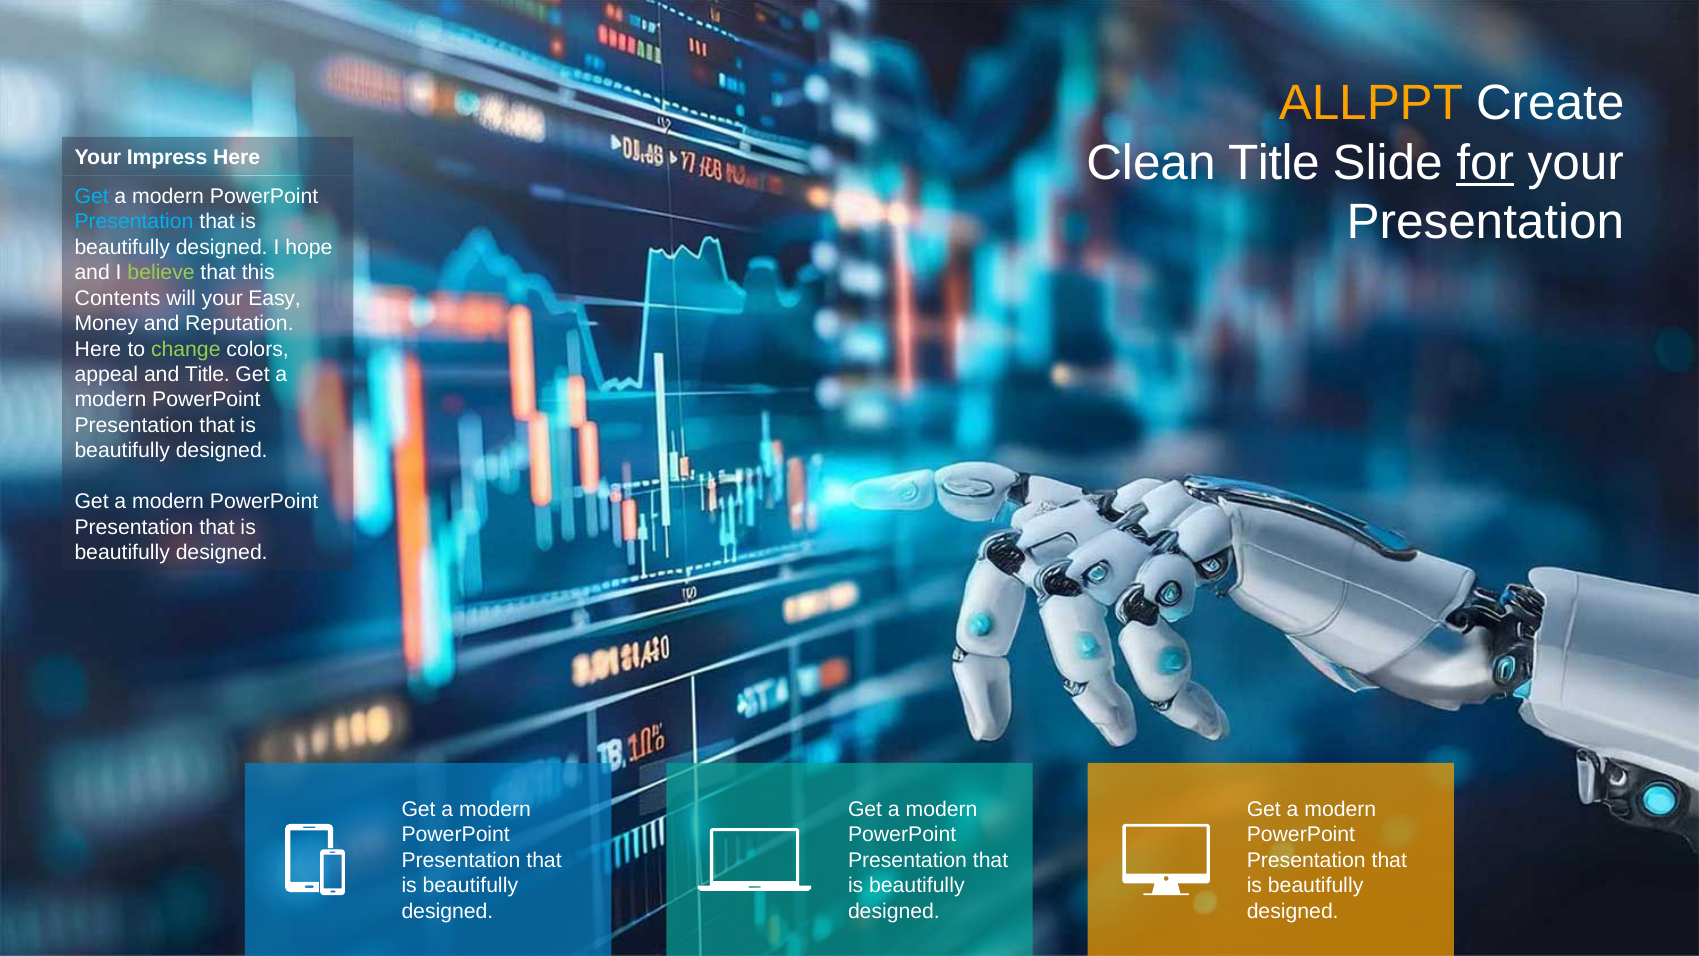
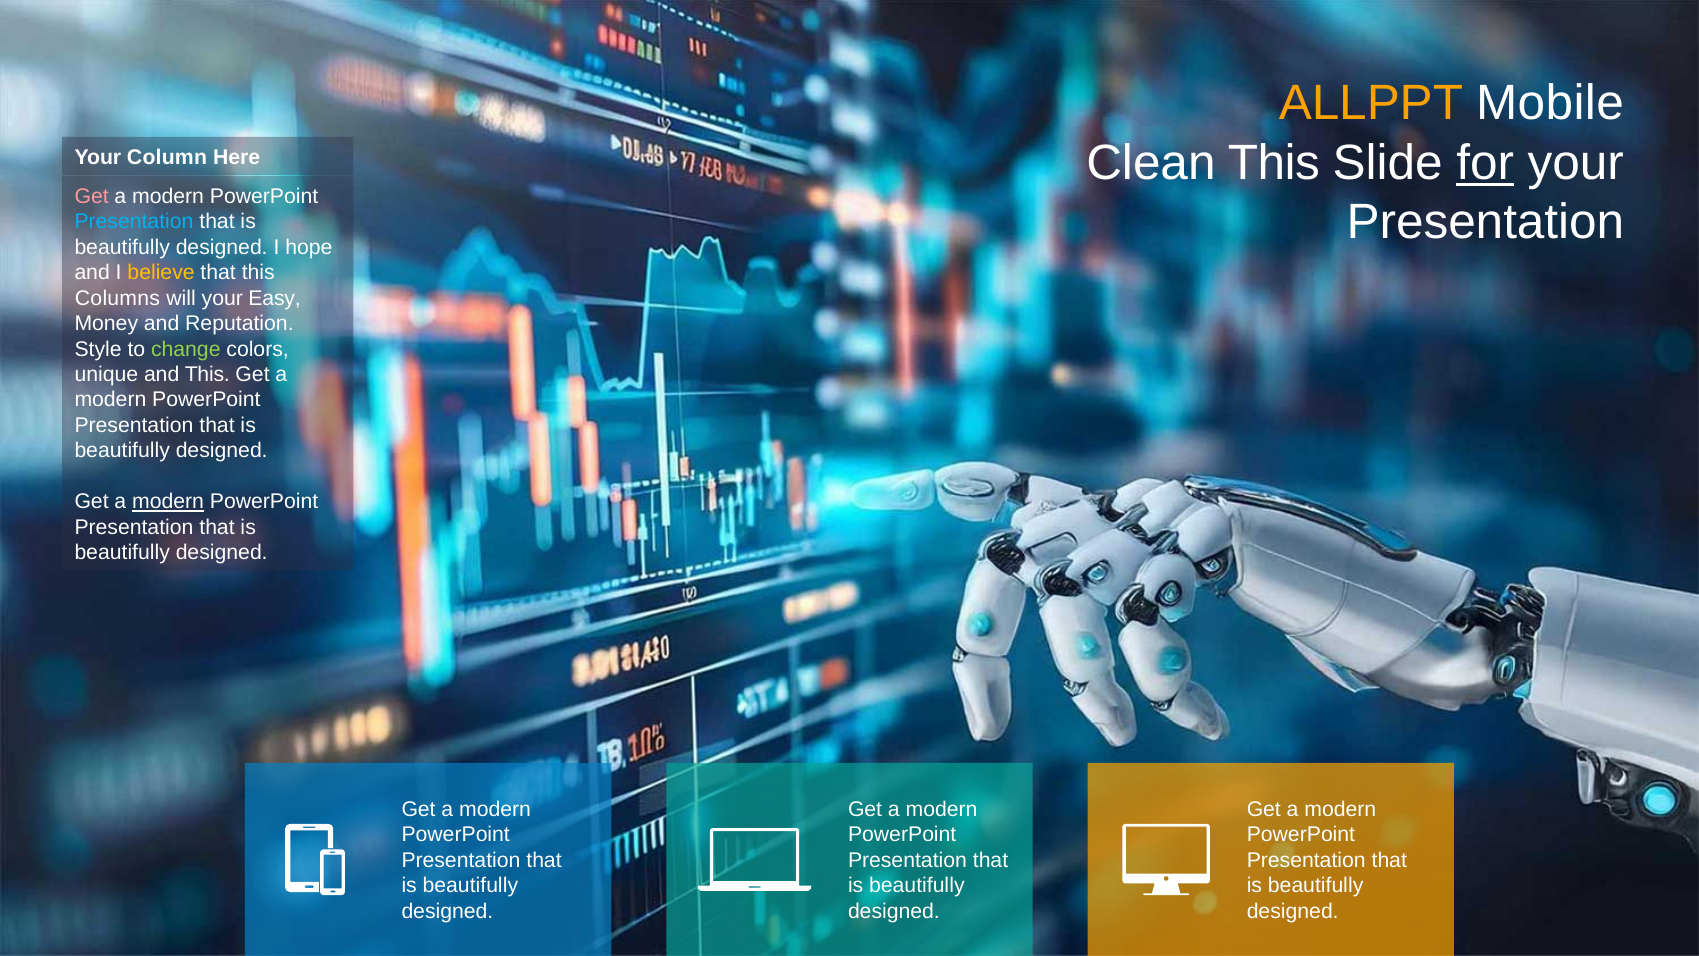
Create: Create -> Mobile
Clean Title: Title -> This
Impress: Impress -> Column
Get at (92, 196) colour: light blue -> pink
believe colour: light green -> yellow
Contents: Contents -> Columns
Here at (98, 349): Here -> Style
appeal: appeal -> unique
and Title: Title -> This
modern at (168, 502) underline: none -> present
